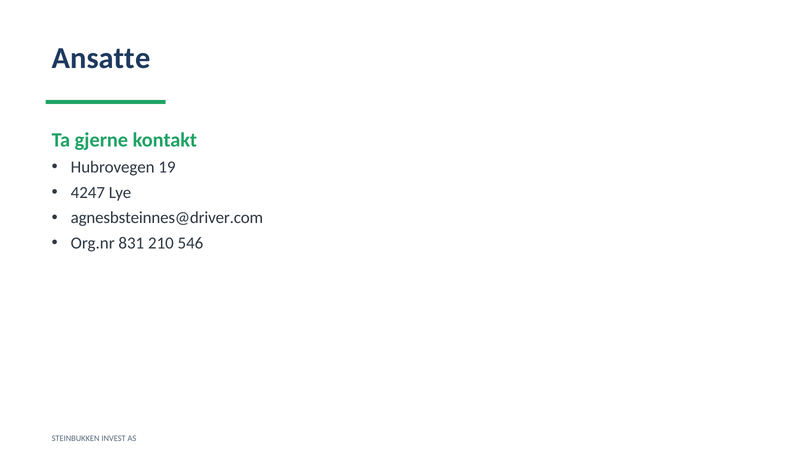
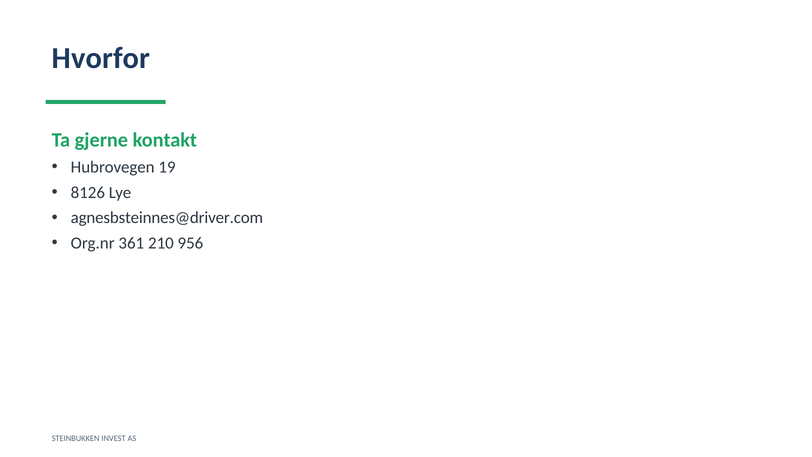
Ansatte: Ansatte -> Hvorfor
4247: 4247 -> 8126
831: 831 -> 361
546: 546 -> 956
